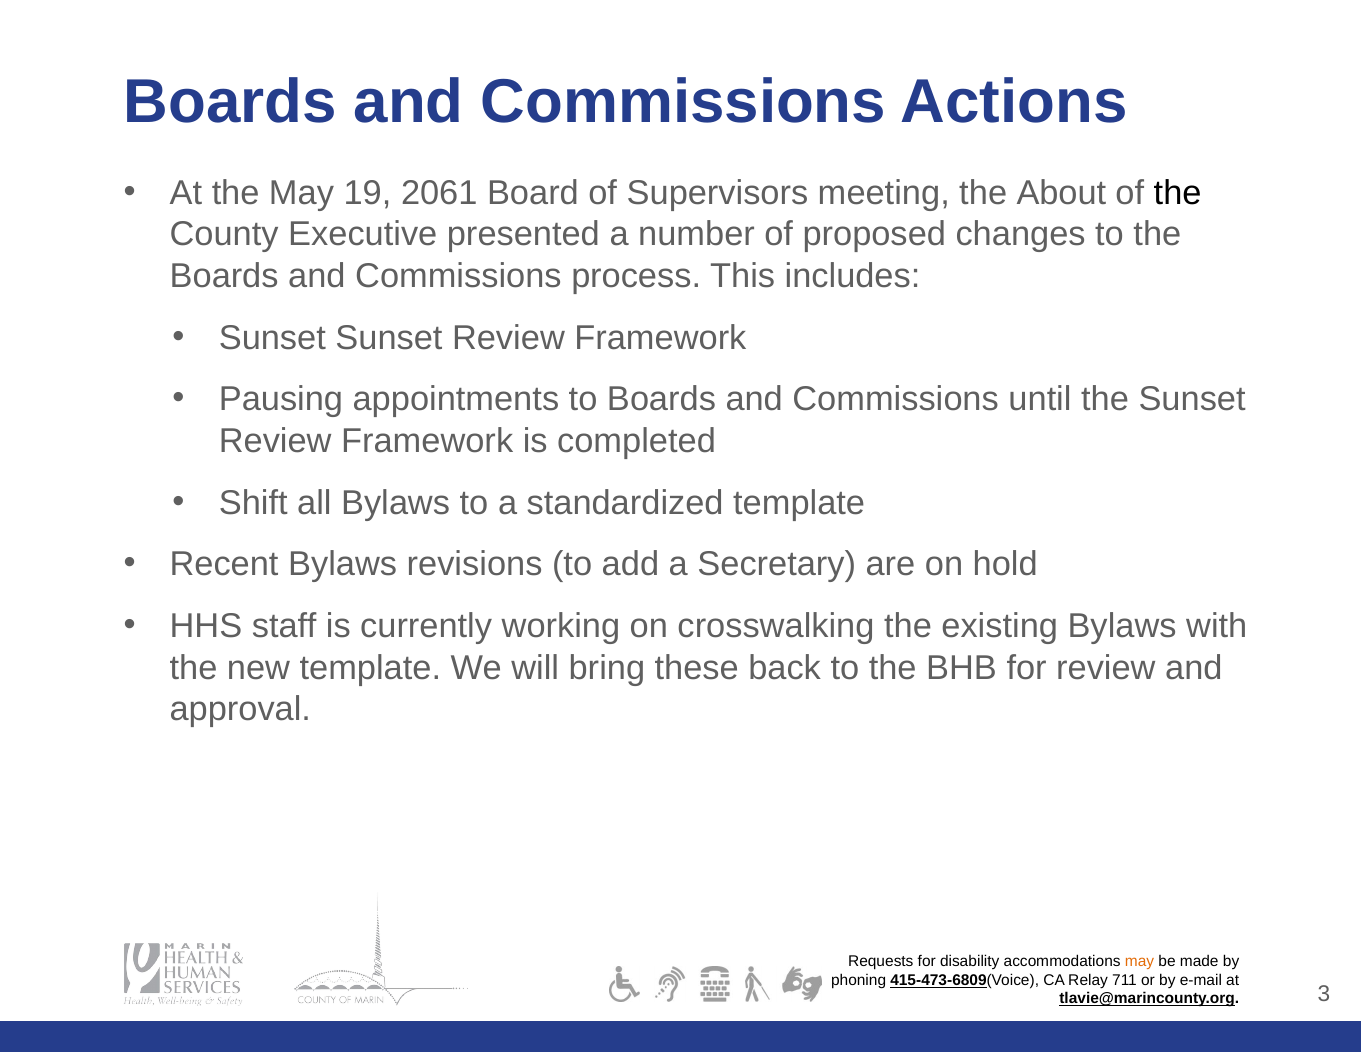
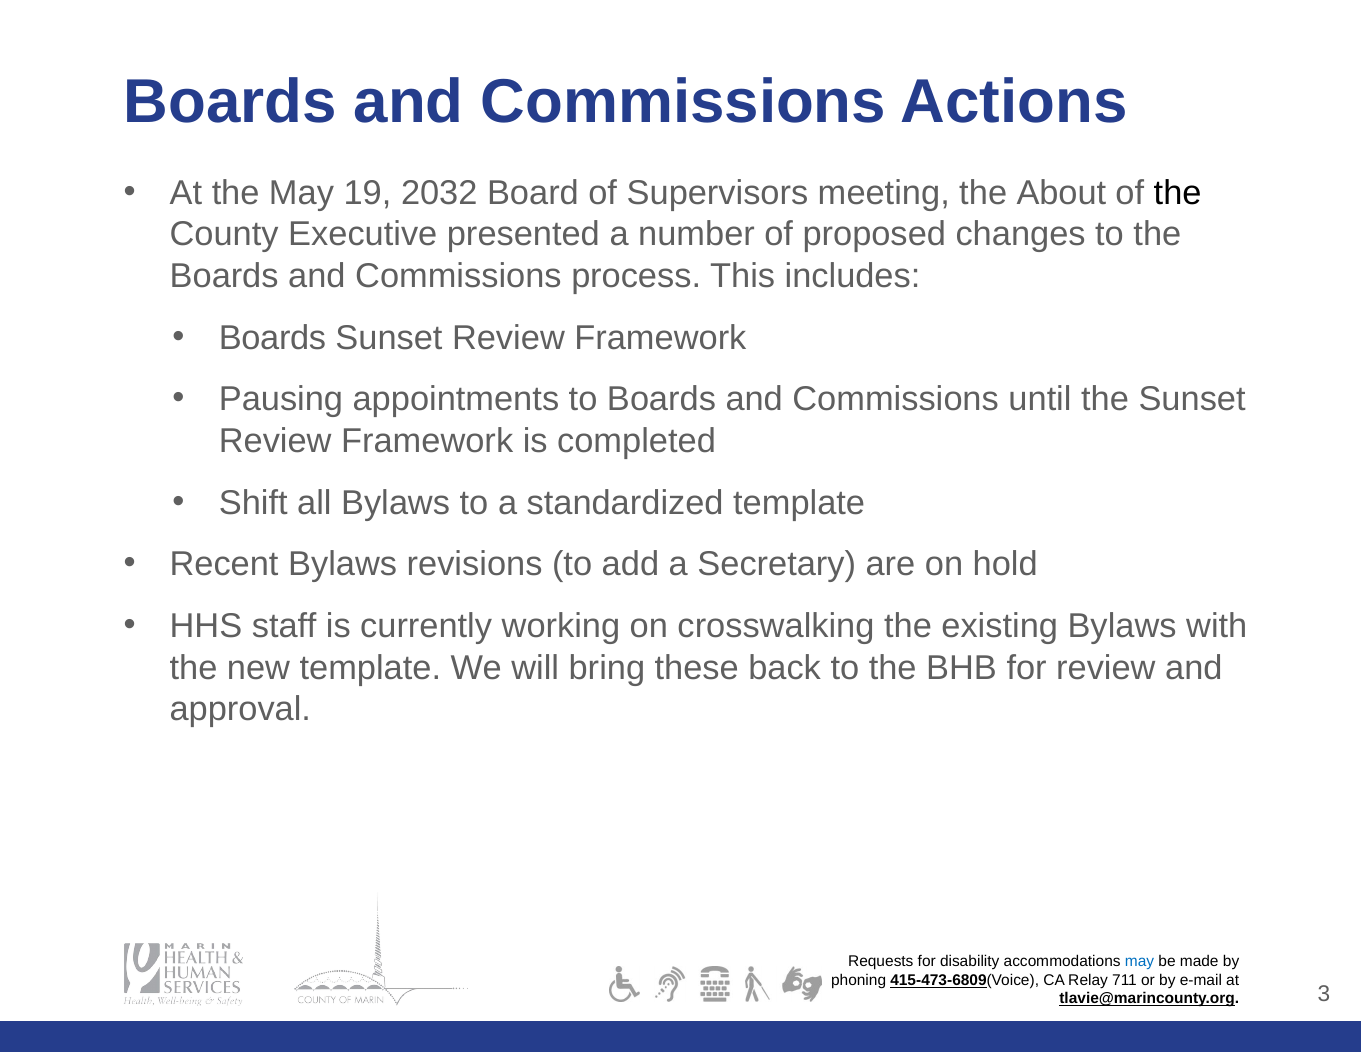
2061: 2061 -> 2032
Sunset at (272, 338): Sunset -> Boards
may at (1140, 961) colour: orange -> blue
